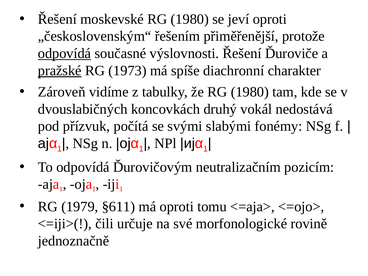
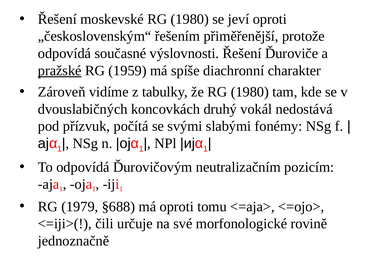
odpovídá at (64, 53) underline: present -> none
1973: 1973 -> 1959
§611: §611 -> §688
